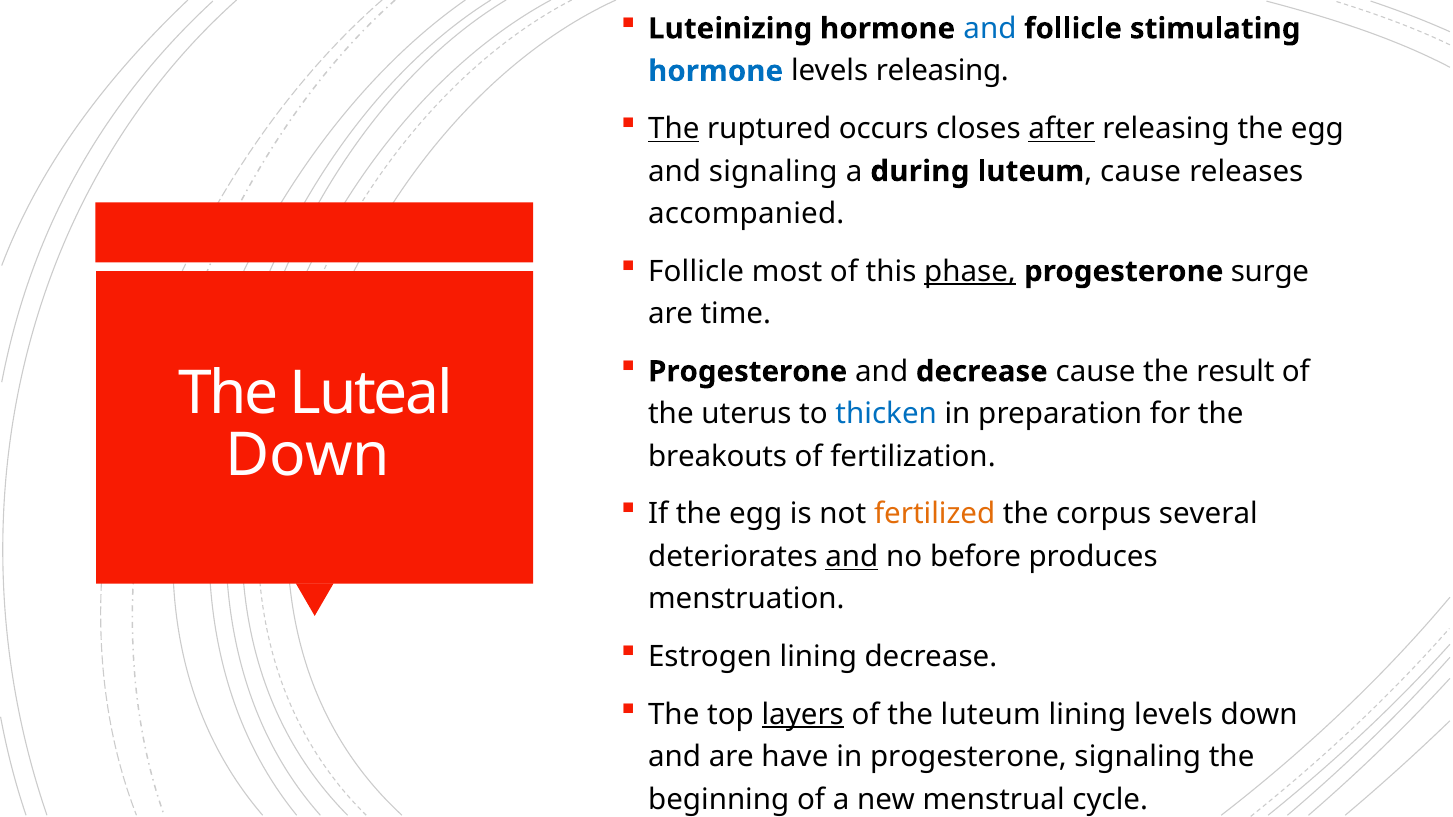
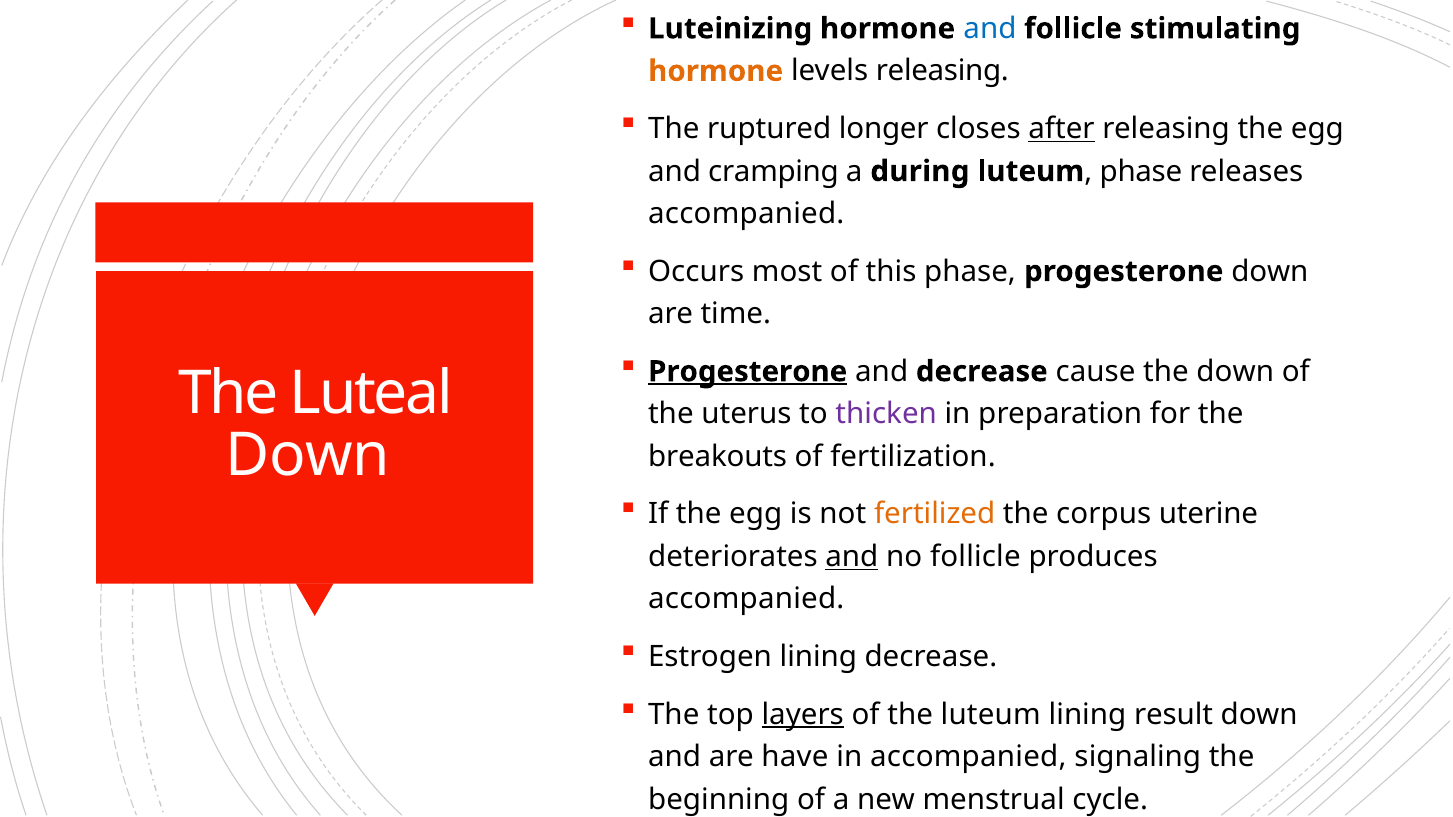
hormone at (716, 71) colour: blue -> orange
The at (674, 129) underline: present -> none
occurs: occurs -> longer
and signaling: signaling -> cramping
cause at (1141, 171): cause -> phase
Follicle at (696, 272): Follicle -> Occurs
phase at (970, 272) underline: present -> none
progesterone surge: surge -> down
Progesterone at (748, 372) underline: none -> present
the result: result -> down
thicken colour: blue -> purple
several: several -> uterine
no before: before -> follicle
menstruation at (746, 599): menstruation -> accompanied
lining levels: levels -> result
in progesterone: progesterone -> accompanied
